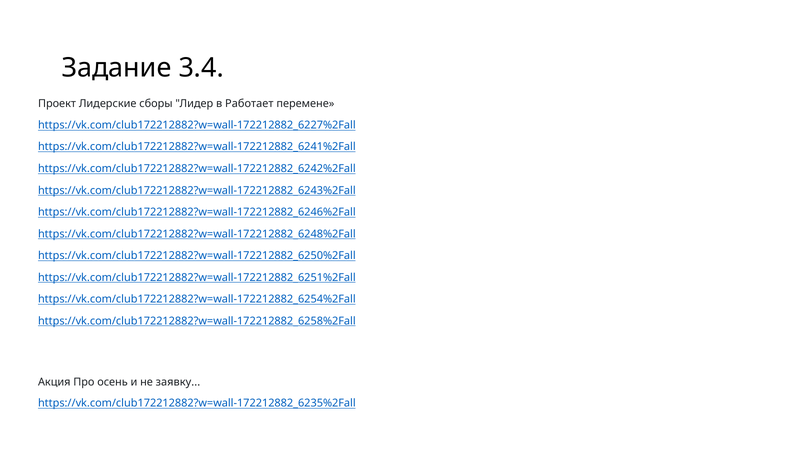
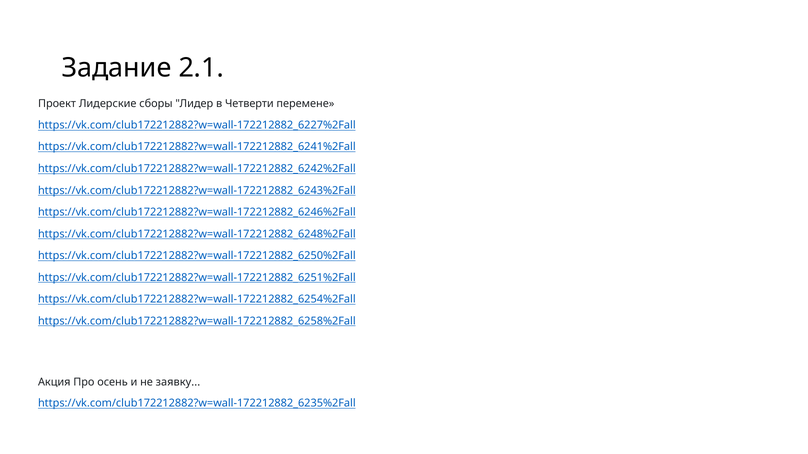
3.4: 3.4 -> 2.1
Работает: Работает -> Четверти
